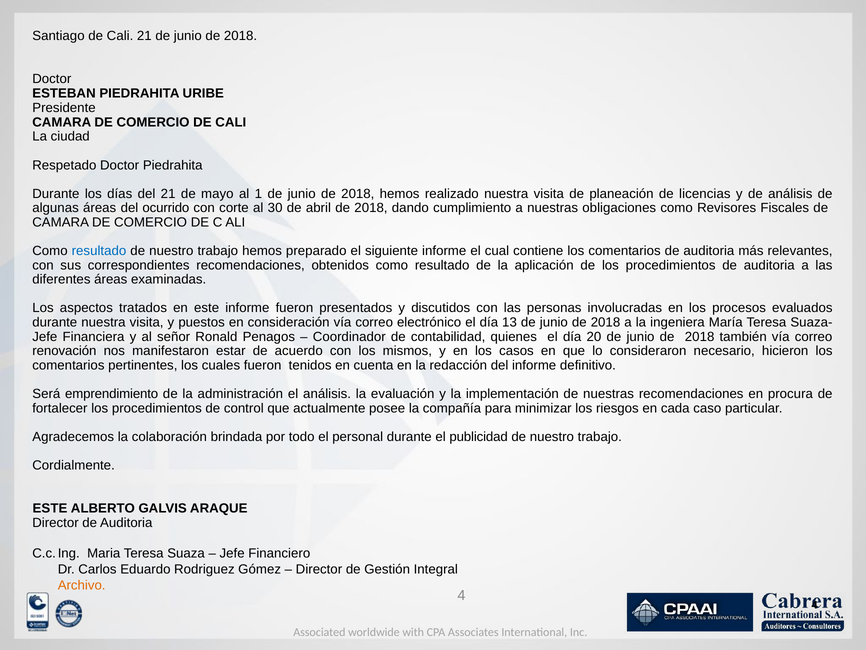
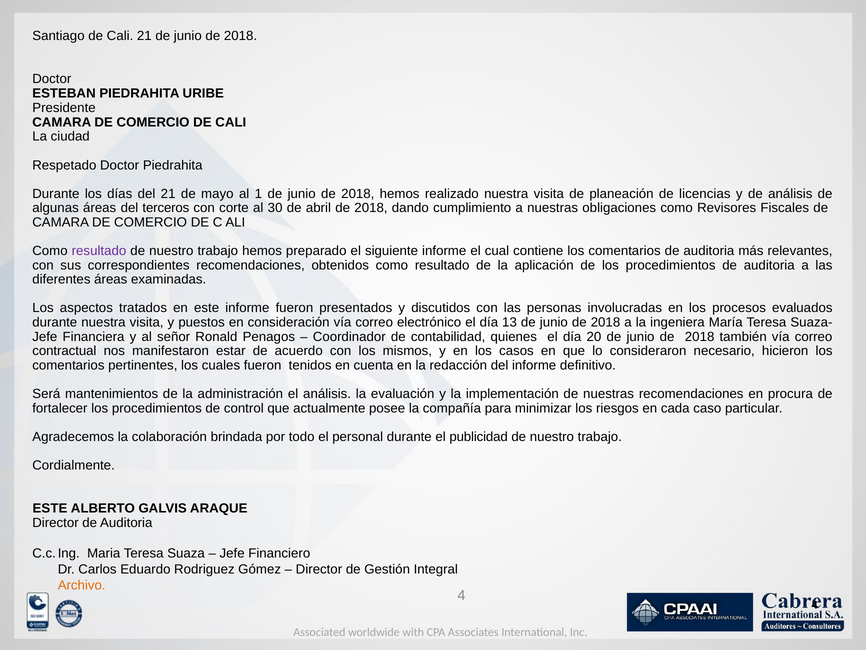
ocurrido: ocurrido -> terceros
resultado at (99, 251) colour: blue -> purple
renovación: renovación -> contractual
emprendimiento: emprendimiento -> mantenimientos
